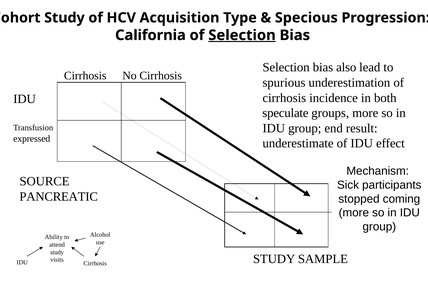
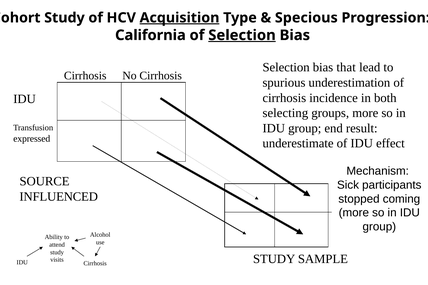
Acquisition underline: none -> present
also: also -> that
speculate: speculate -> selecting
PANCREATIC: PANCREATIC -> INFLUENCED
